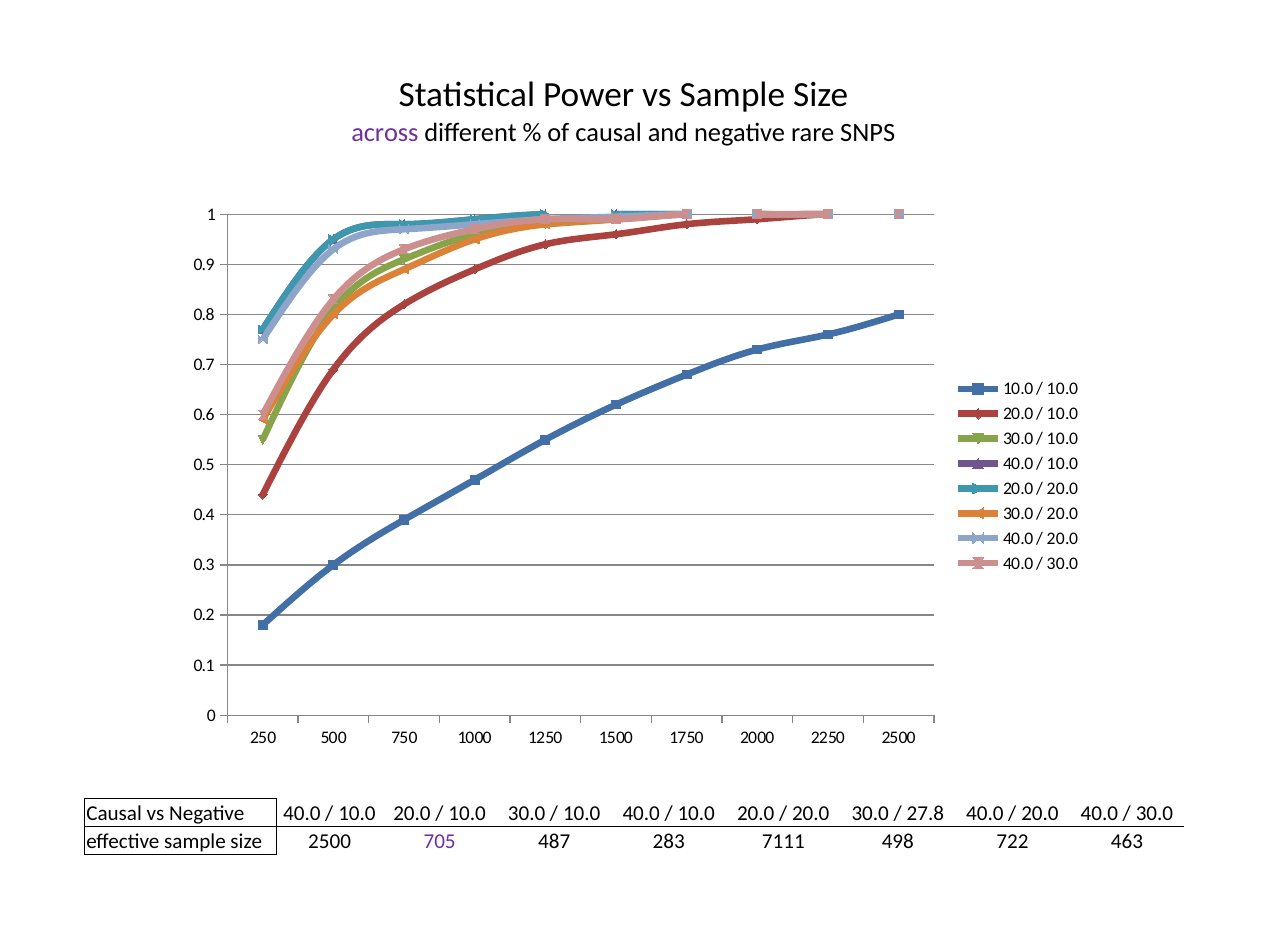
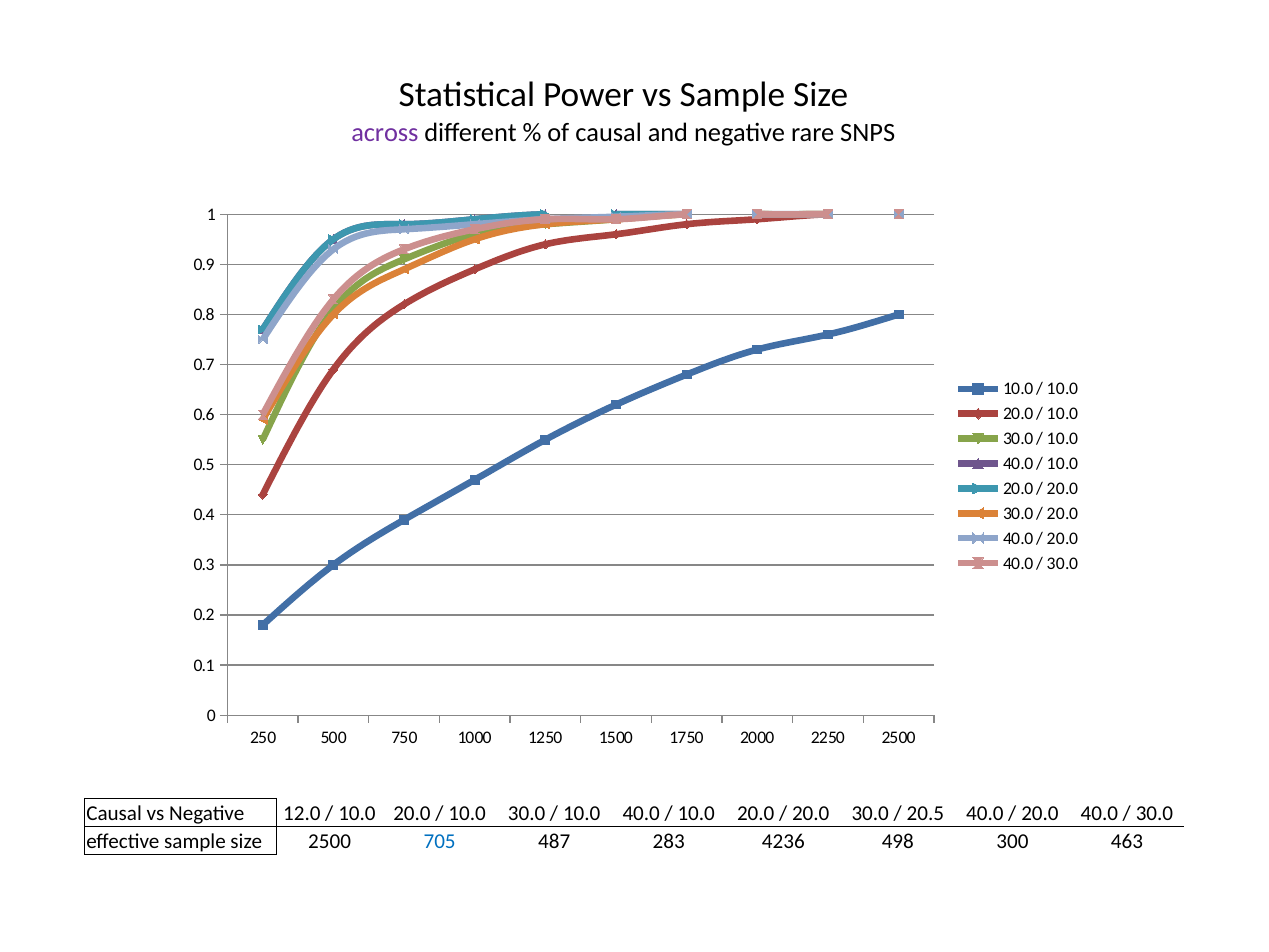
Negative 40.0: 40.0 -> 12.0
27.8: 27.8 -> 20.5
705 colour: purple -> blue
7111: 7111 -> 4236
722: 722 -> 300
